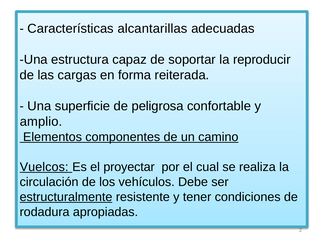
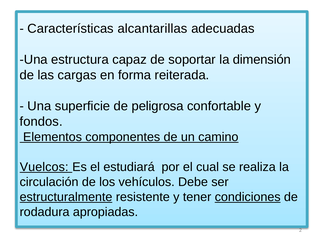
reproducir: reproducir -> dimensión
amplio: amplio -> fondos
proyectar: proyectar -> estudiará
condiciones underline: none -> present
